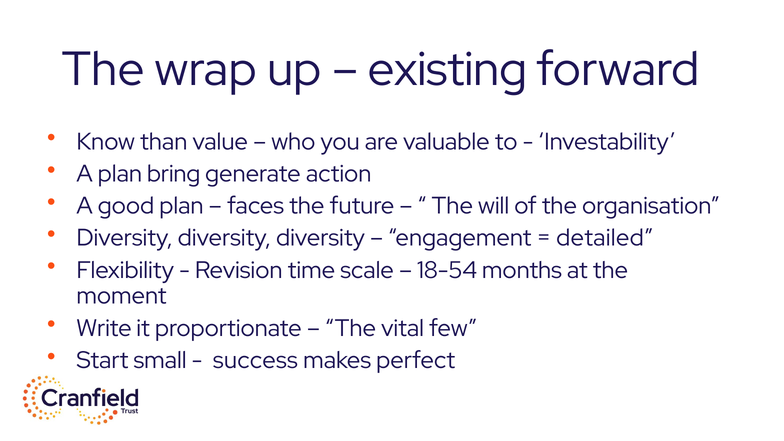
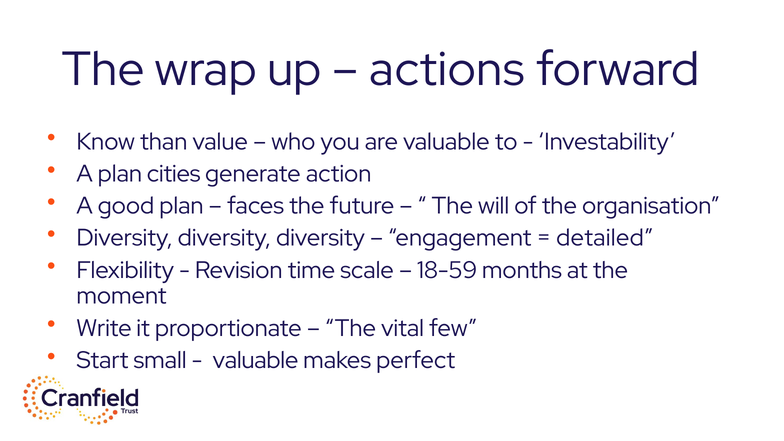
existing: existing -> actions
bring: bring -> cities
18-54: 18-54 -> 18-59
success at (255, 360): success -> valuable
